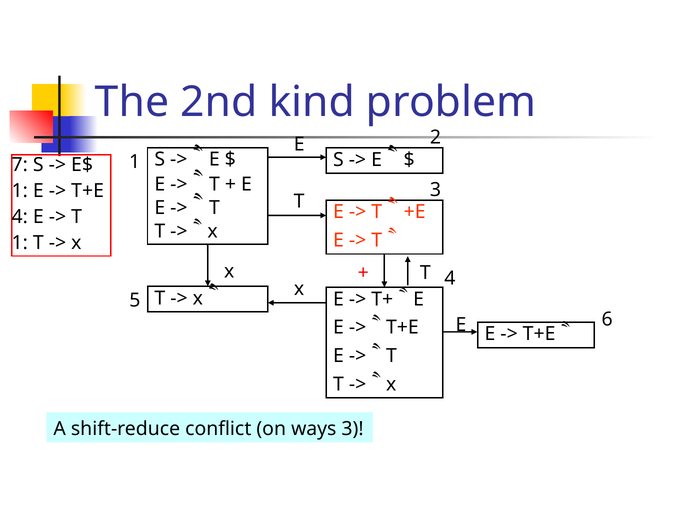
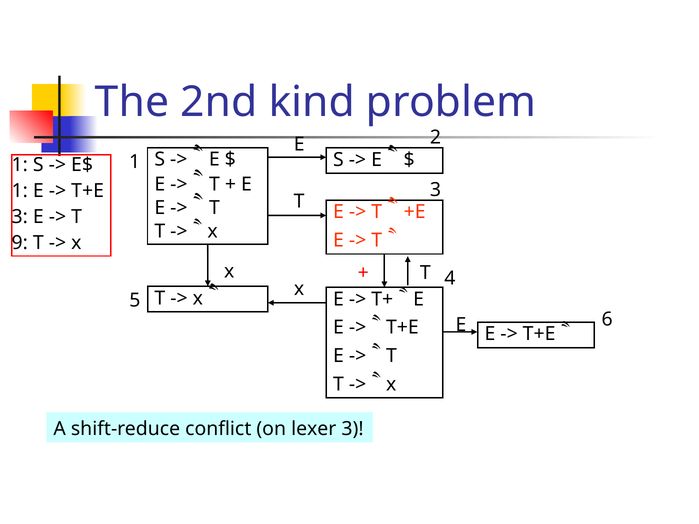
7 at (20, 165): 7 -> 1
4 at (20, 217): 4 -> 3
1 at (20, 243): 1 -> 9
ways: ways -> lexer
